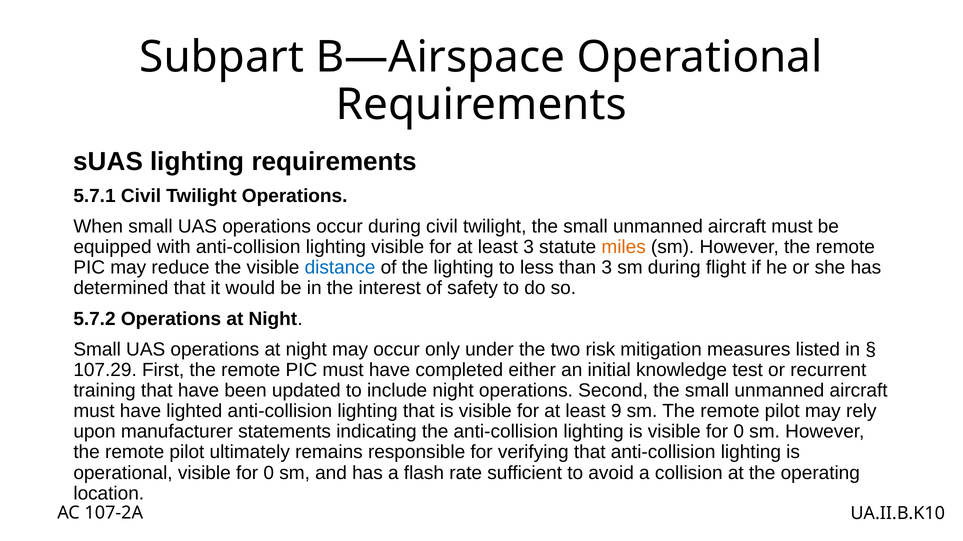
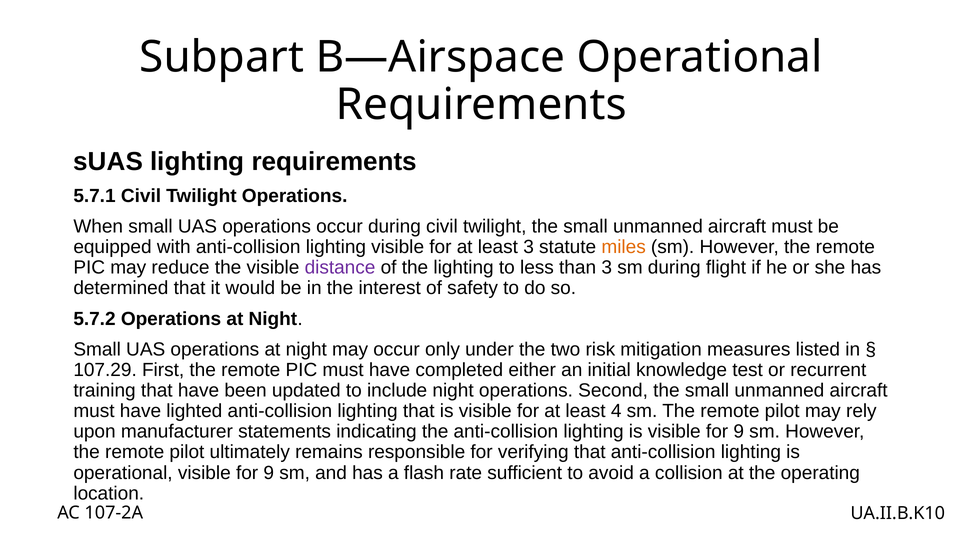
distance colour: blue -> purple
9: 9 -> 4
is visible for 0: 0 -> 9
operational visible for 0: 0 -> 9
